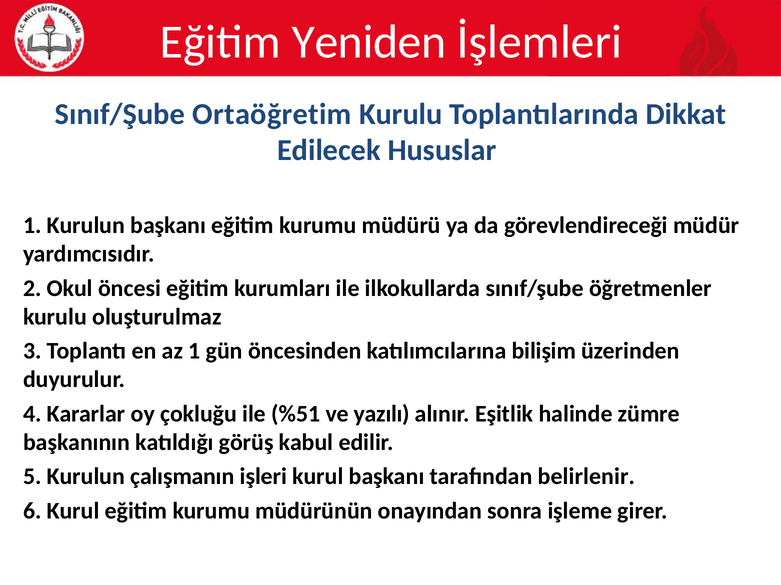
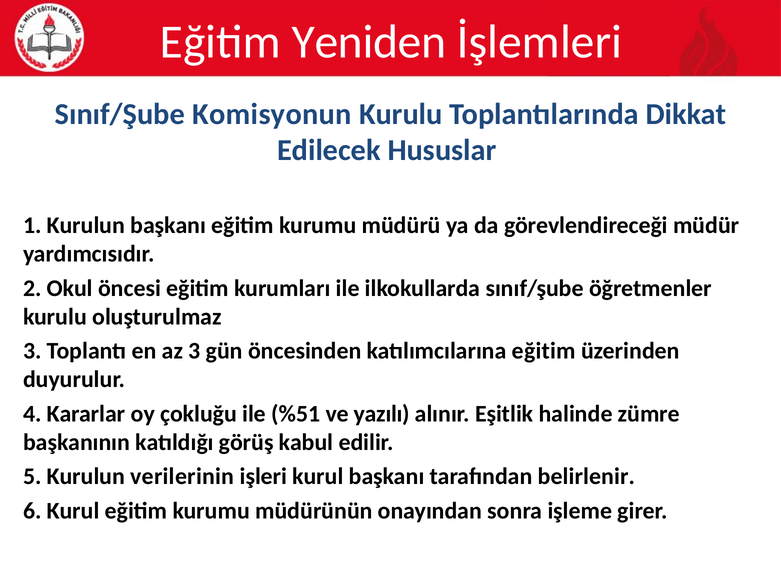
Ortaöğretim: Ortaöğretim -> Komisyonun
az 1: 1 -> 3
katılımcılarına bilişim: bilişim -> eğitim
çalışmanın: çalışmanın -> verilerinin
